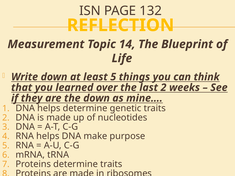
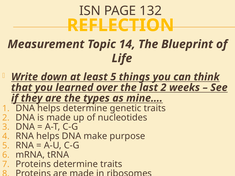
the down: down -> types
